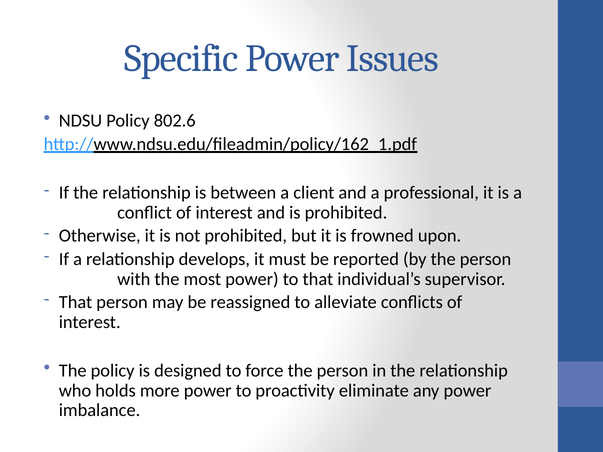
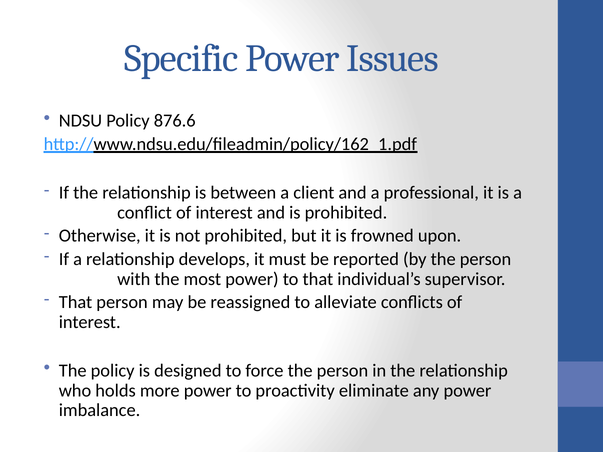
802.6: 802.6 -> 876.6
